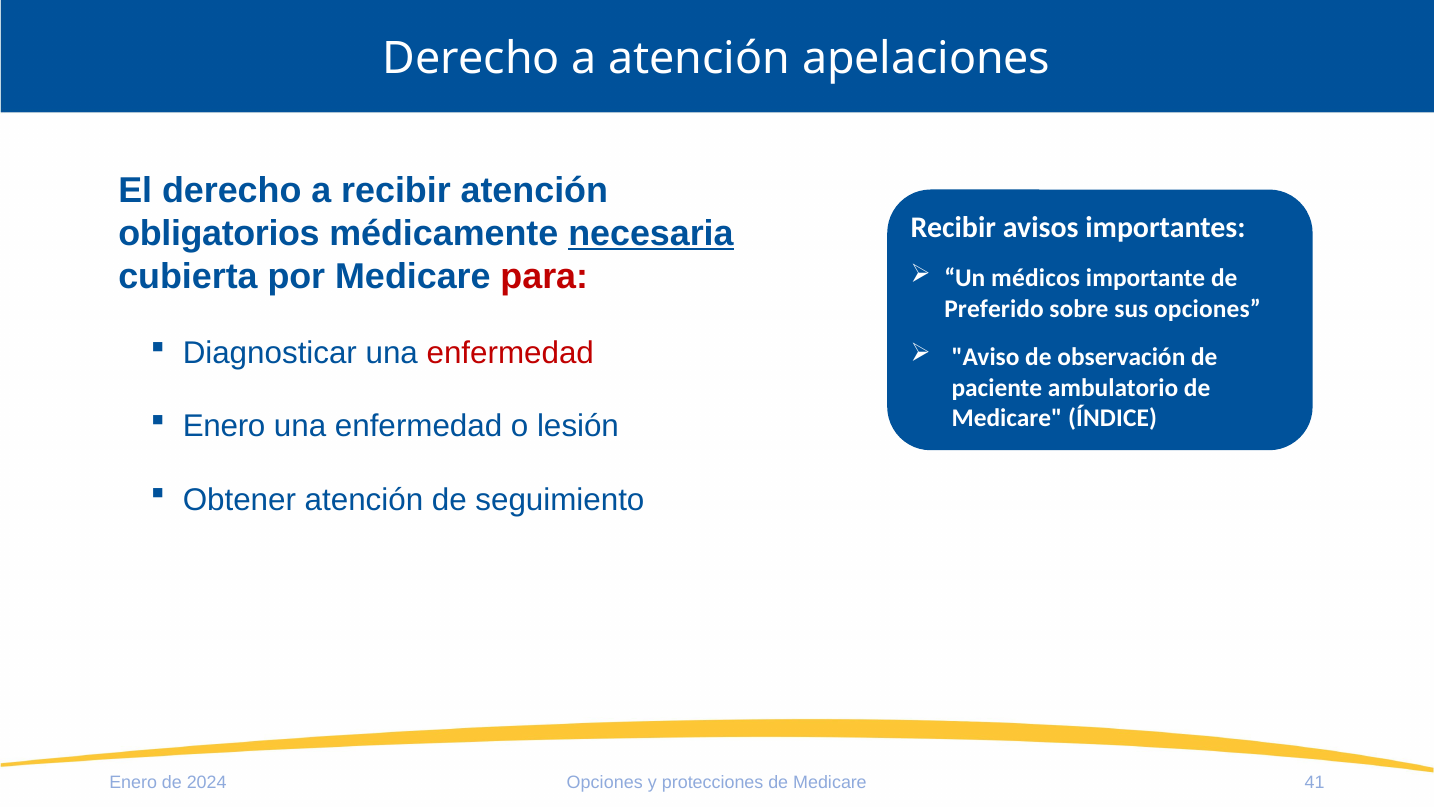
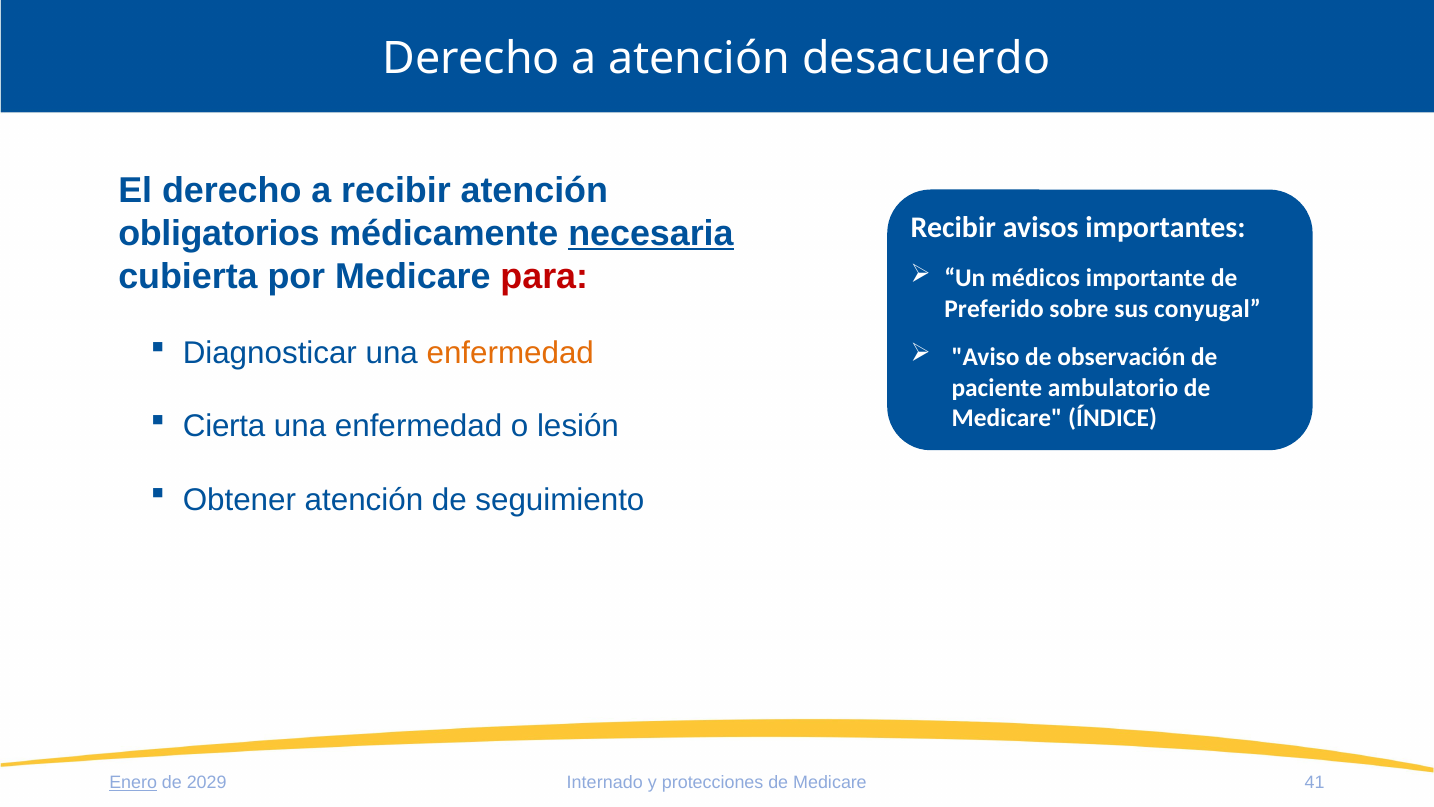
apelaciones: apelaciones -> desacuerdo
sus opciones: opciones -> conyugal
enfermedad at (510, 353) colour: red -> orange
Enero at (224, 426): Enero -> Cierta
Enero at (133, 782) underline: none -> present
2024: 2024 -> 2029
Opciones at (605, 782): Opciones -> Internado
